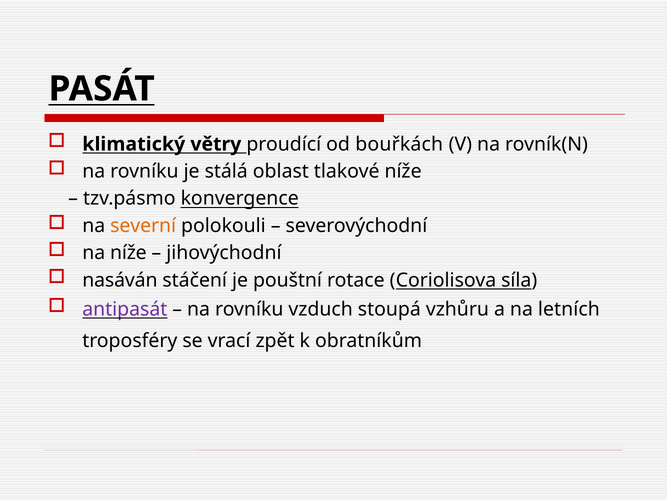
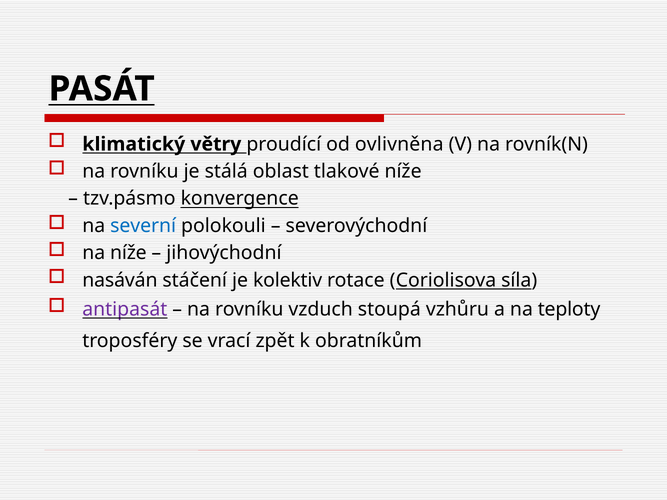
bouřkách: bouřkách -> ovlivněna
severní colour: orange -> blue
pouštní: pouštní -> kolektiv
letních: letních -> teploty
